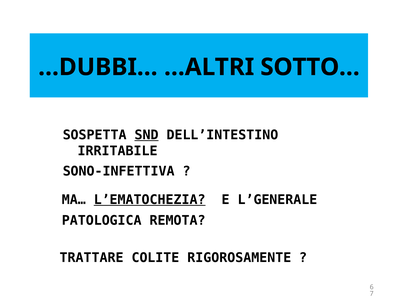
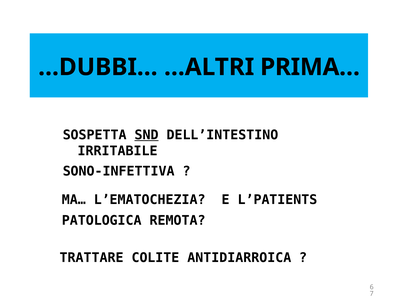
SOTTO…: SOTTO… -> PRIMA…
L’EMATOCHEZIA underline: present -> none
L’GENERALE: L’GENERALE -> L’PATIENTS
RIGOROSAMENTE: RIGOROSAMENTE -> ANTIDIARROICA
